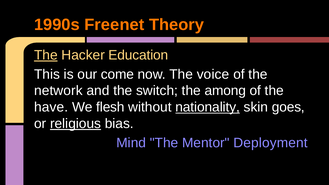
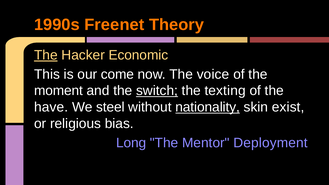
Education: Education -> Economic
network: network -> moment
switch underline: none -> present
among: among -> texting
flesh: flesh -> steel
goes: goes -> exist
religious underline: present -> none
Mind: Mind -> Long
